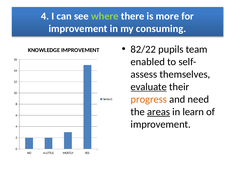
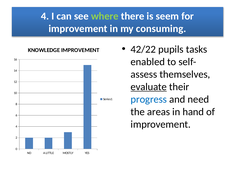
more: more -> seem
82/22: 82/22 -> 42/22
team: team -> tasks
progress colour: orange -> blue
areas underline: present -> none
learn: learn -> hand
